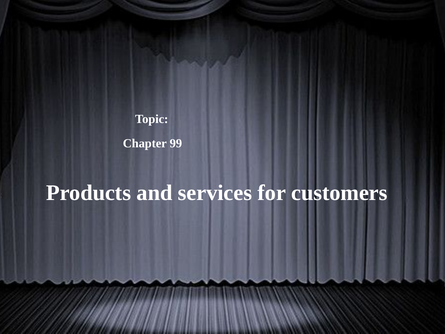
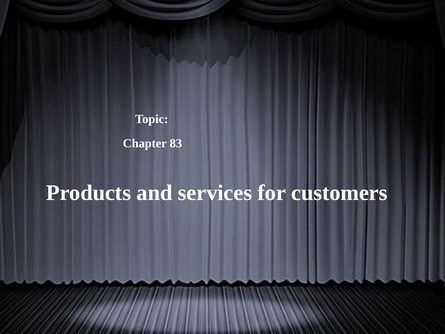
99: 99 -> 83
